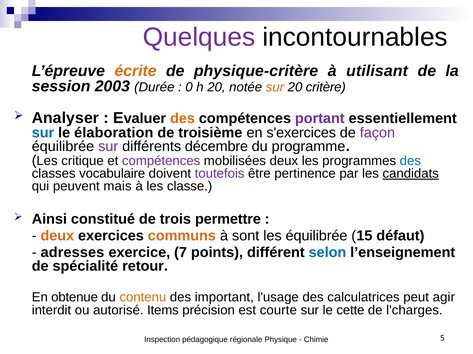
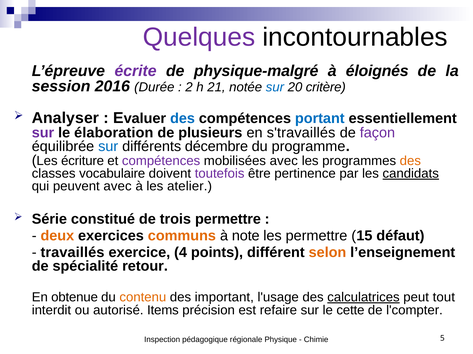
écrite colour: orange -> purple
physique-critère: physique-critère -> physique-malgré
utilisant: utilisant -> éloignés
2003: 2003 -> 2016
0: 0 -> 2
h 20: 20 -> 21
sur at (275, 87) colour: orange -> blue
des at (183, 119) colour: orange -> blue
portant colour: purple -> blue
sur at (43, 133) colour: blue -> purple
troisième: troisième -> plusieurs
s'exercices: s'exercices -> s'travaillés
sur at (108, 147) colour: purple -> blue
critique: critique -> écriture
mobilisées deux: deux -> avec
des at (410, 161) colour: blue -> orange
peuvent mais: mais -> avec
classe: classe -> atelier
Ainsi: Ainsi -> Série
sont: sont -> note
les équilibrée: équilibrée -> permettre
adresses: adresses -> travaillés
7: 7 -> 4
selon colour: blue -> orange
calculatrices underline: none -> present
agir: agir -> tout
courte: courte -> refaire
l'charges: l'charges -> l'compter
